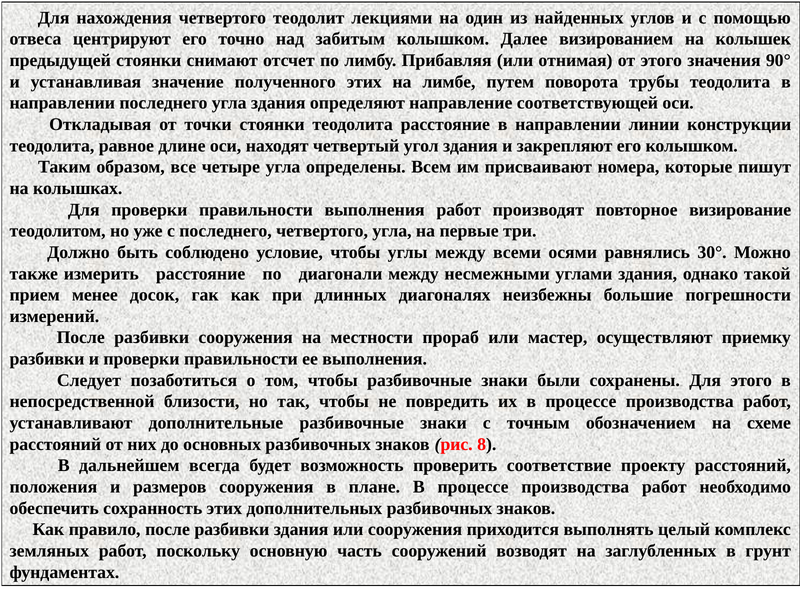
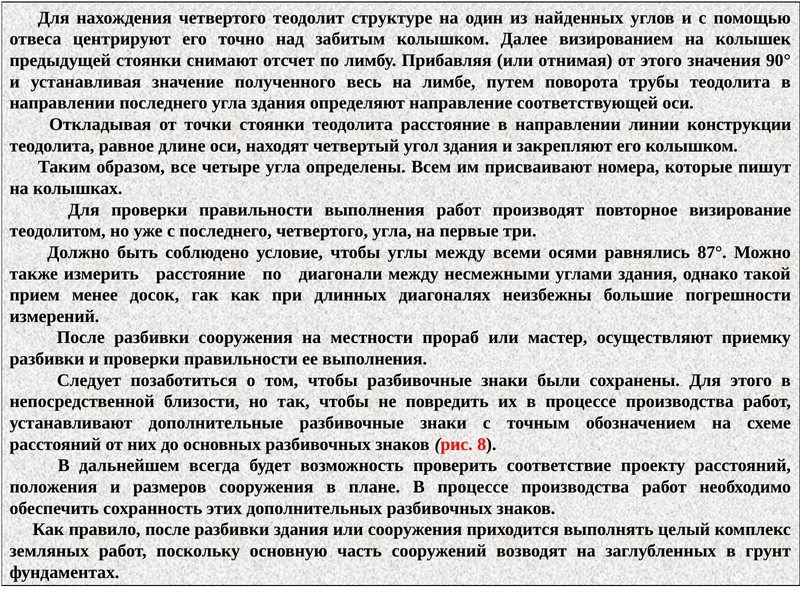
лекциями: лекциями -> структуре
полученного этих: этих -> весь
30°: 30° -> 87°
